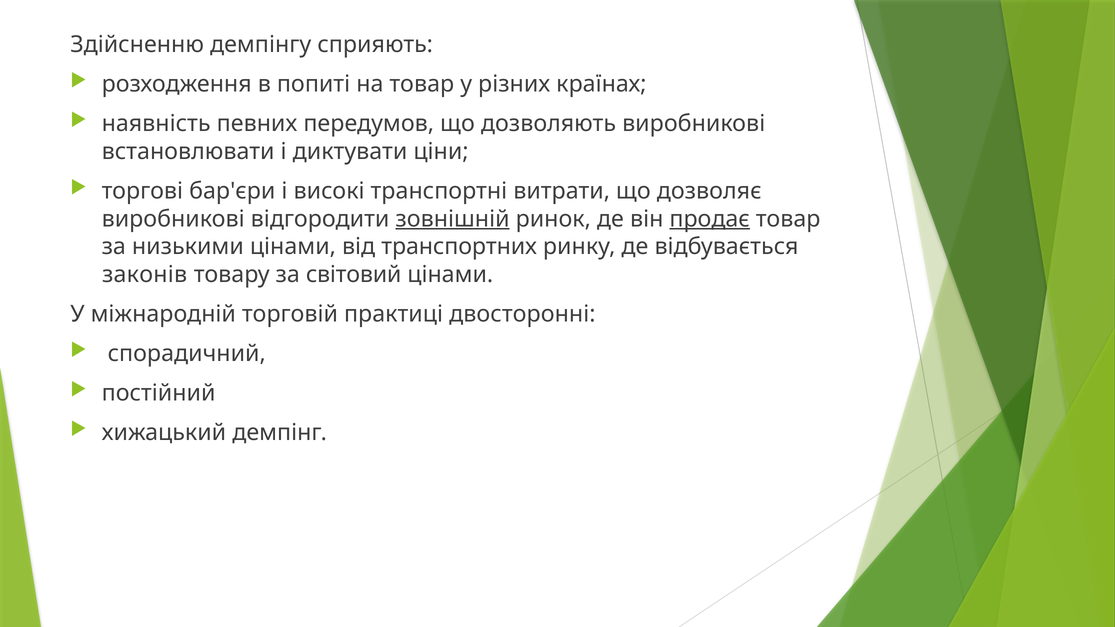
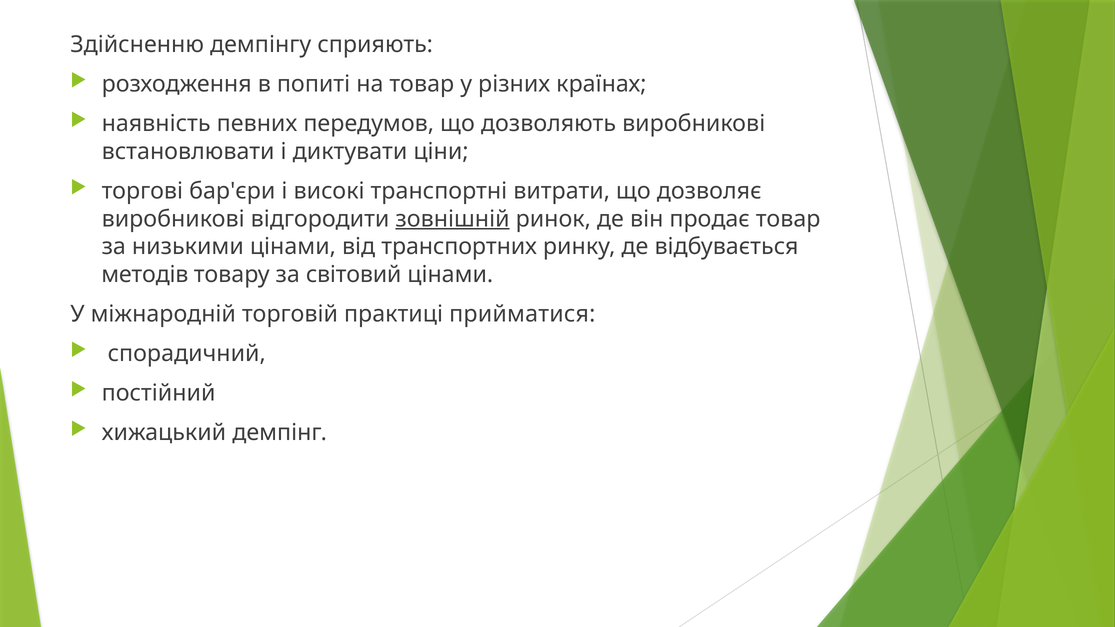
продає underline: present -> none
законів: законів -> методів
двосторонні: двосторонні -> прийматися
